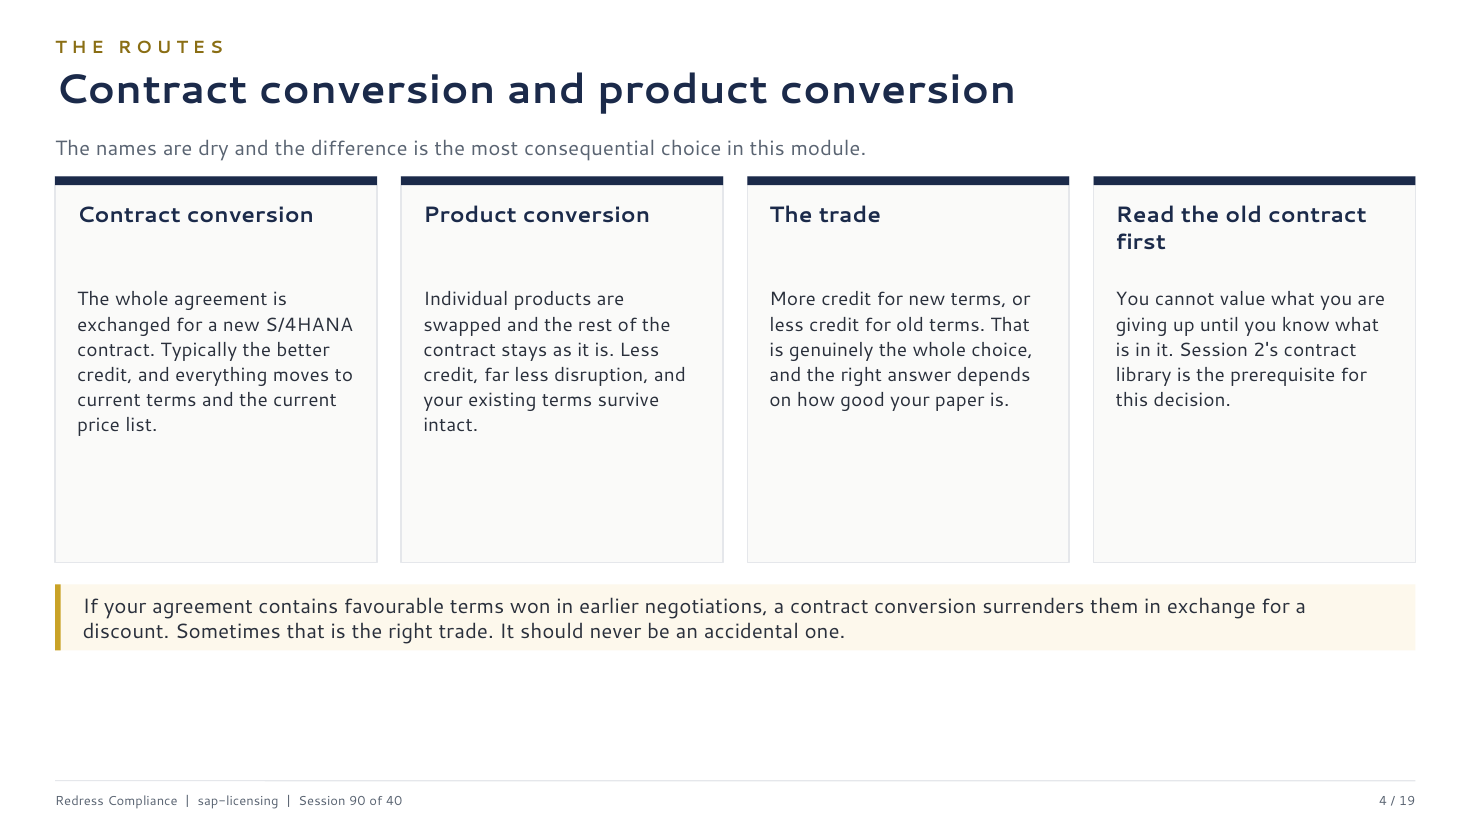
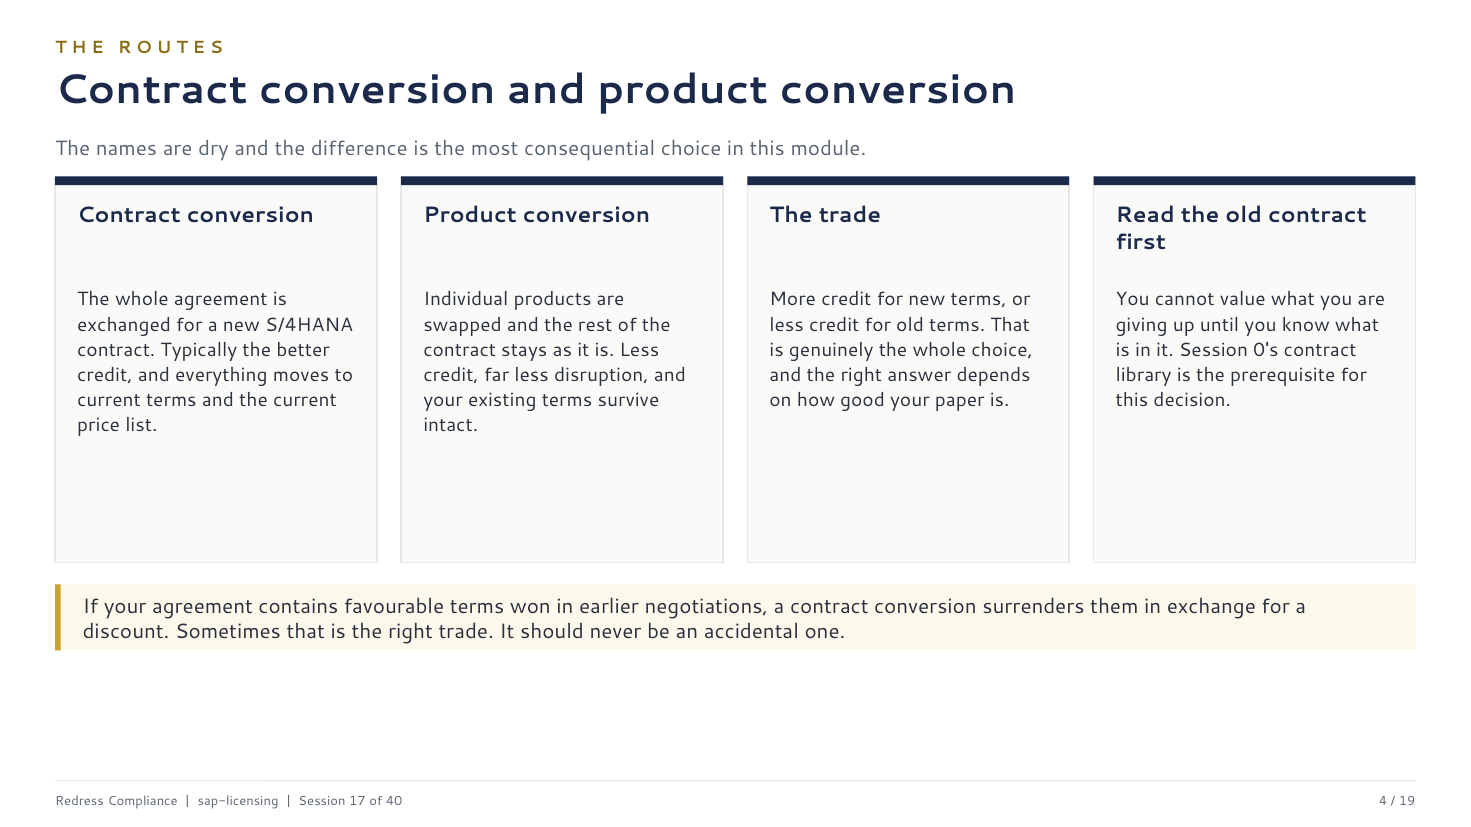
2's: 2's -> 0's
90: 90 -> 17
